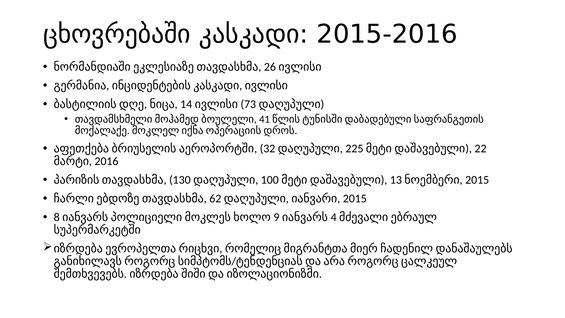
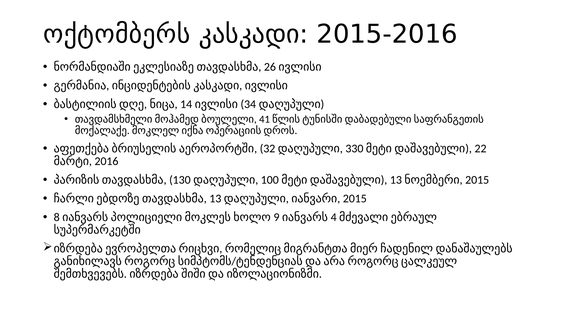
ცხოვრებაში: ცხოვრებაში -> ოქტომბერს
73: 73 -> 34
225: 225 -> 330
62 at (215, 198): 62 -> 13
